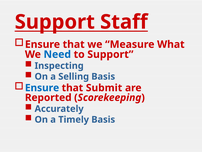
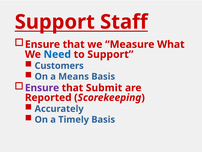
Inspecting: Inspecting -> Customers
Selling: Selling -> Means
Ensure at (42, 88) colour: blue -> purple
